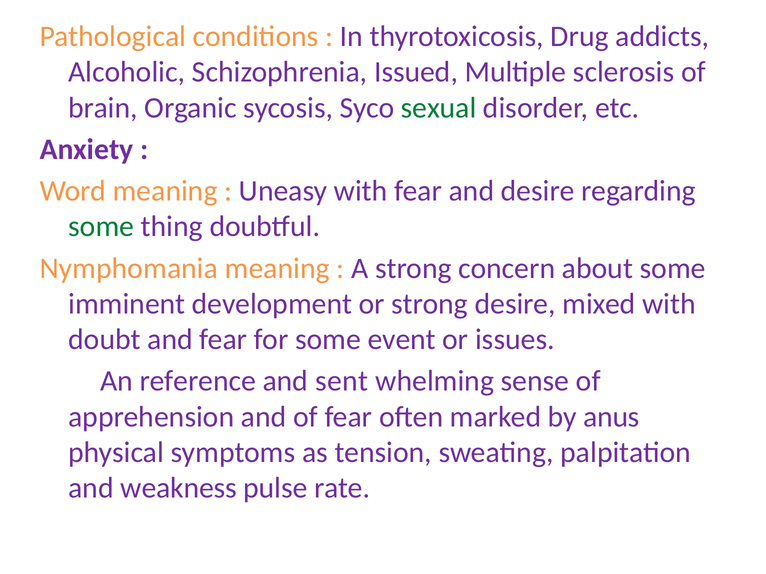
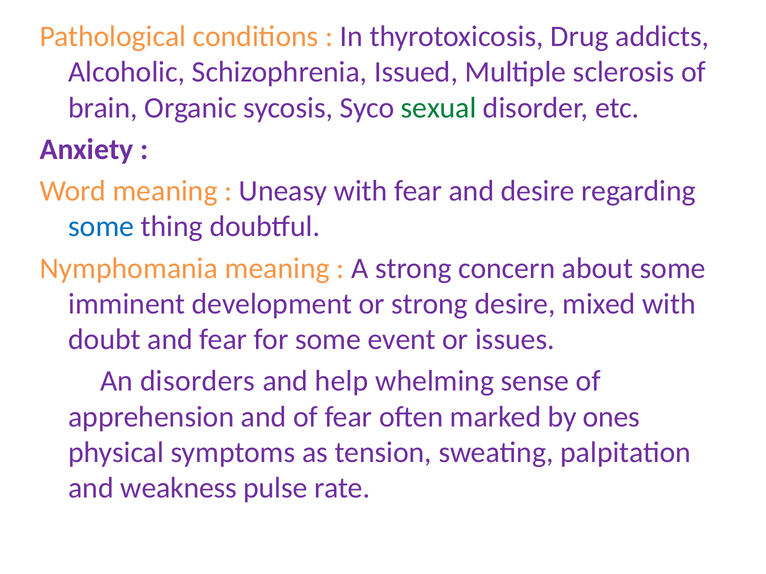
some at (101, 227) colour: green -> blue
reference: reference -> disorders
sent: sent -> help
anus: anus -> ones
